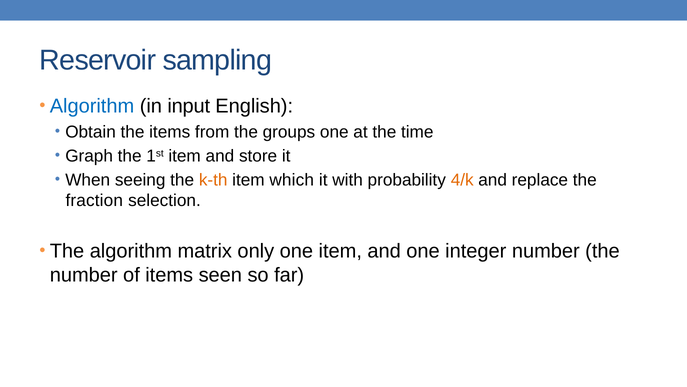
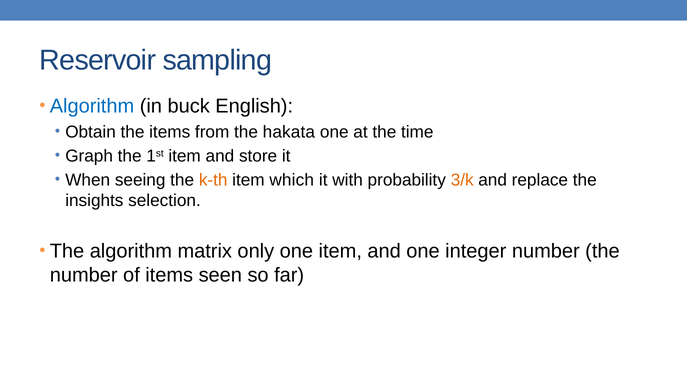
input: input -> buck
groups: groups -> hakata
4/k: 4/k -> 3/k
fraction: fraction -> insights
